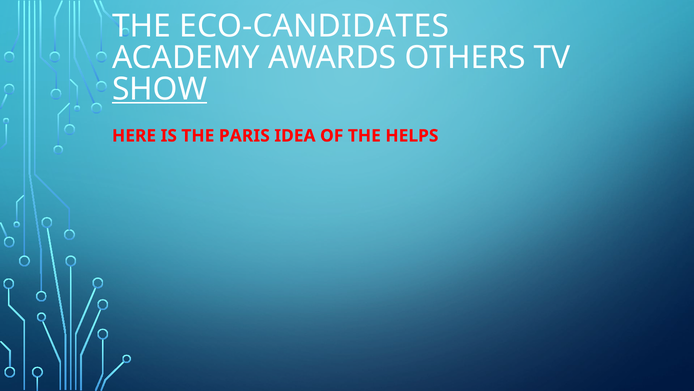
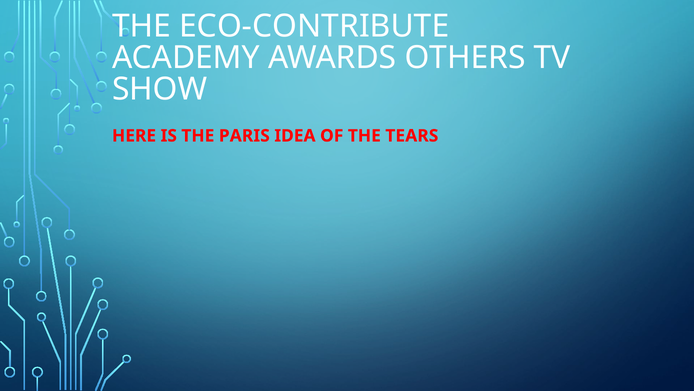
ECO-CANDIDATES: ECO-CANDIDATES -> ECO-CONTRIBUTE
SHOW underline: present -> none
HELPS: HELPS -> TEARS
